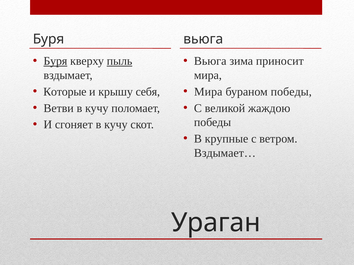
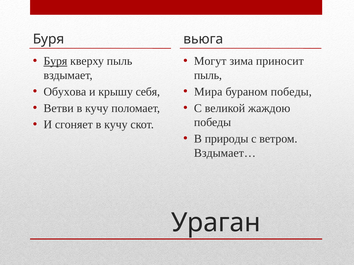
пыль at (120, 61) underline: present -> none
Вьюга at (210, 61): Вьюга -> Могут
мира at (208, 75): мира -> пыль
Которые: Которые -> Обухова
крупные: крупные -> природы
